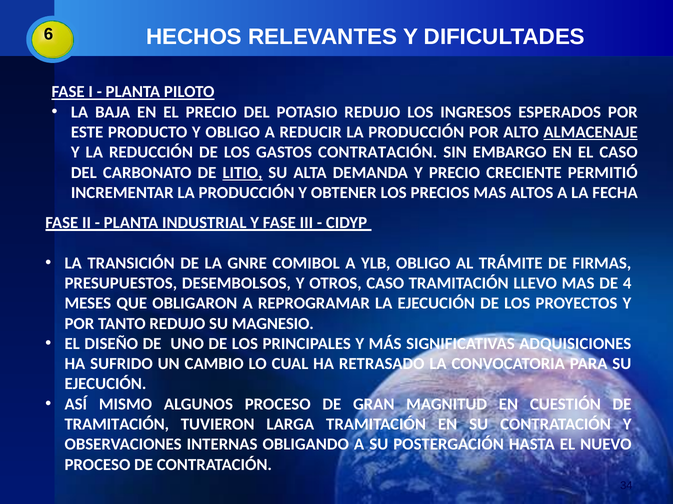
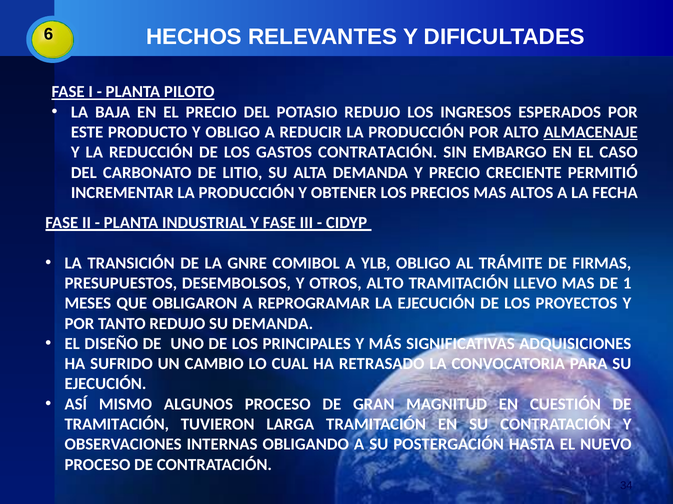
LITIO underline: present -> none
OTROS CASO: CASO -> ALTO
4: 4 -> 1
SU MAGNESIO: MAGNESIO -> DEMANDA
